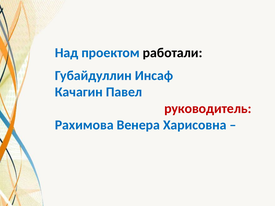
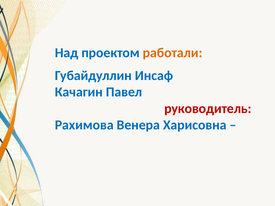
работали colour: black -> orange
